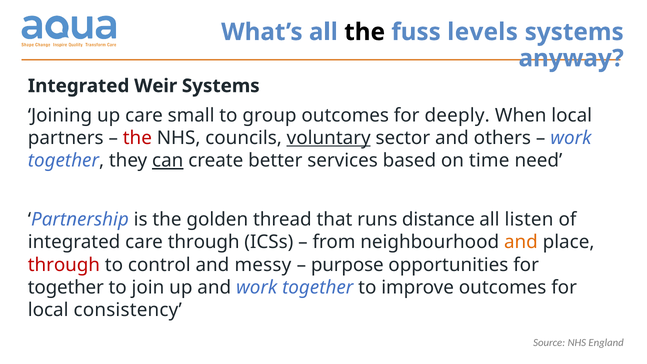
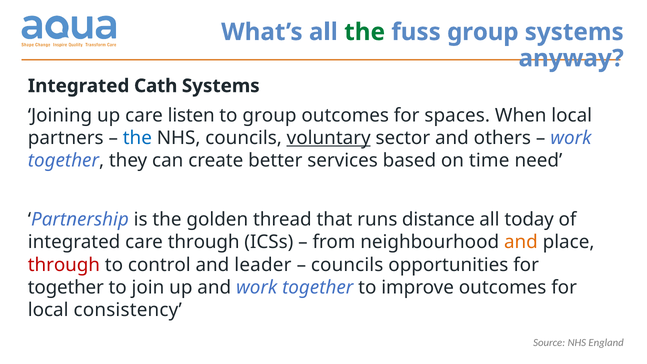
the at (365, 32) colour: black -> green
fuss levels: levels -> group
Weir: Weir -> Cath
small: small -> listen
deeply: deeply -> spaces
the at (137, 138) colour: red -> blue
can underline: present -> none
listen: listen -> today
messy: messy -> leader
purpose at (347, 265): purpose -> councils
